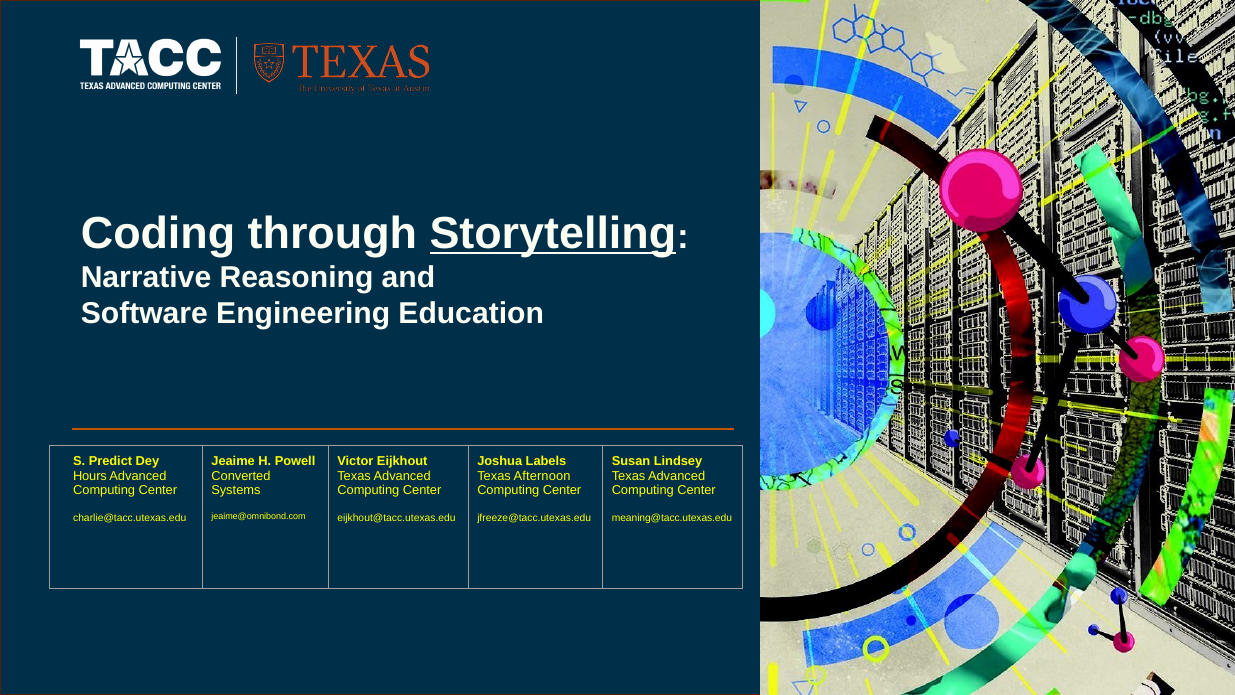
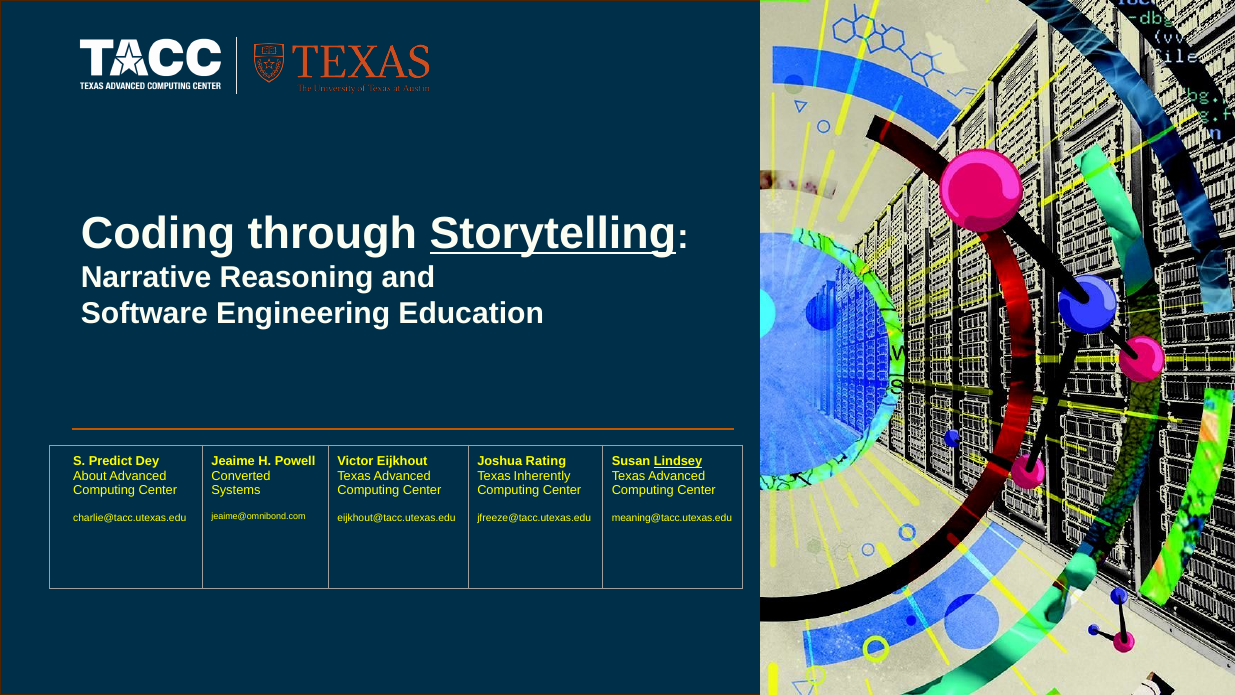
Labels: Labels -> Rating
Lindsey underline: none -> present
Hours: Hours -> About
Afternoon: Afternoon -> Inherently
